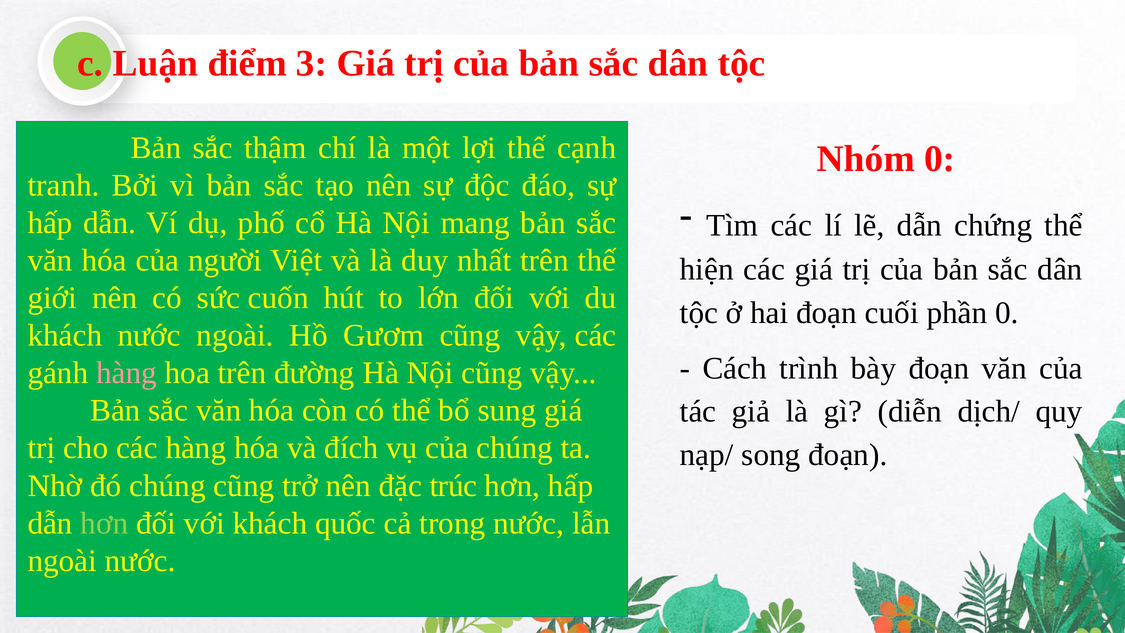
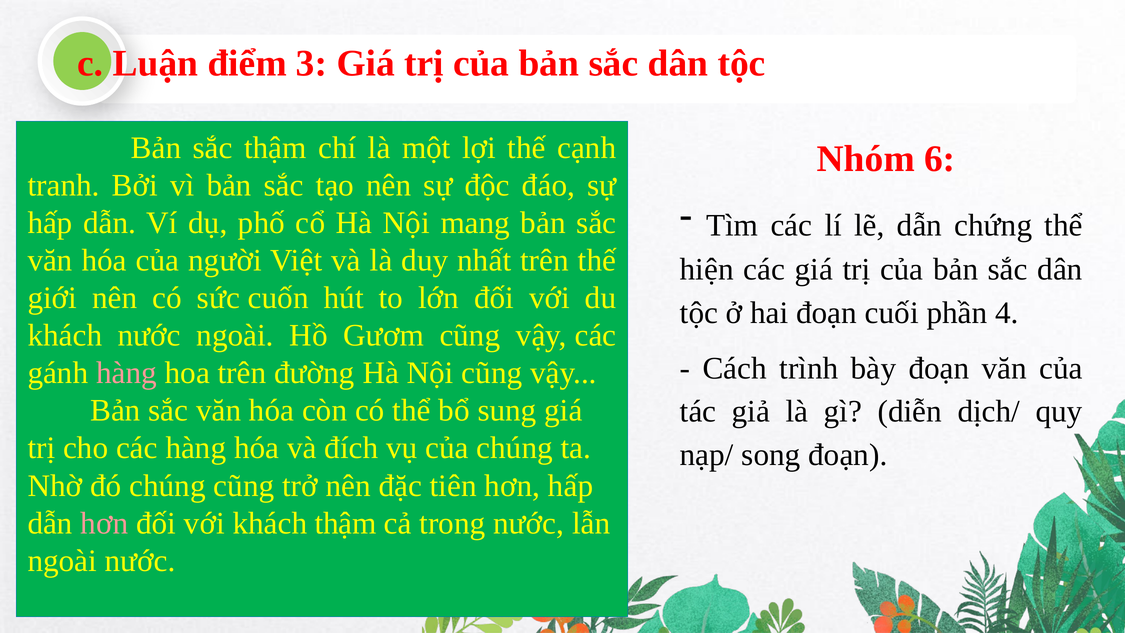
Nhóm 0: 0 -> 6
phần 0: 0 -> 4
trúc: trúc -> tiên
hơn at (104, 523) colour: light green -> pink
khách quốc: quốc -> thậm
